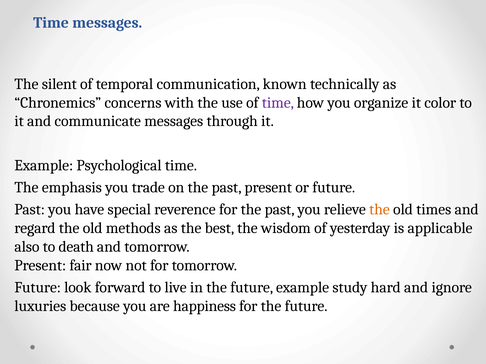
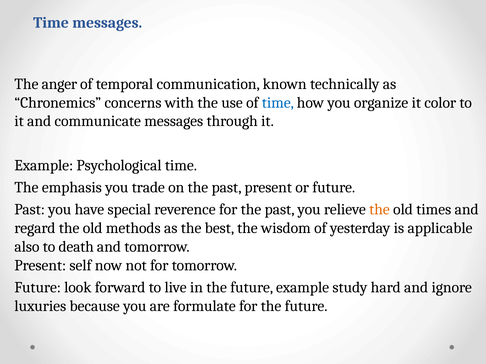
silent: silent -> anger
time at (278, 103) colour: purple -> blue
fair: fair -> self
happiness: happiness -> formulate
